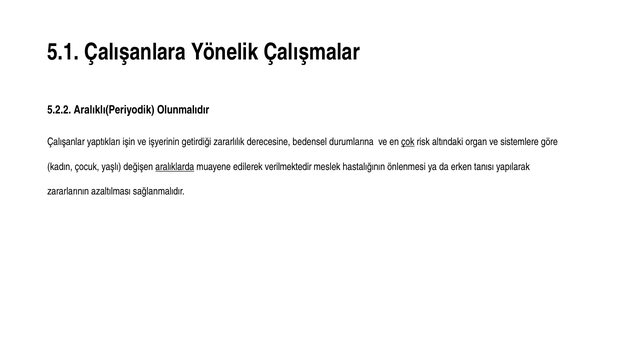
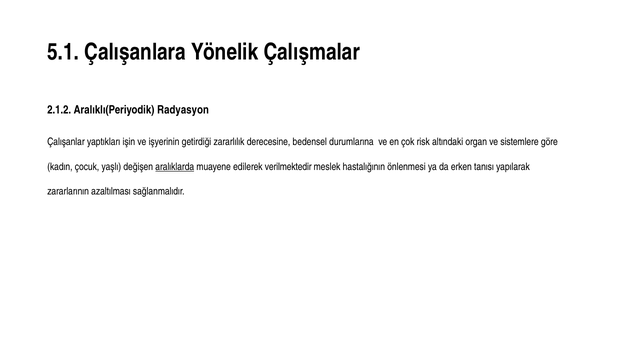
5.2.2: 5.2.2 -> 2.1.2
Olunmalıdır: Olunmalıdır -> Radyasyon
çok underline: present -> none
